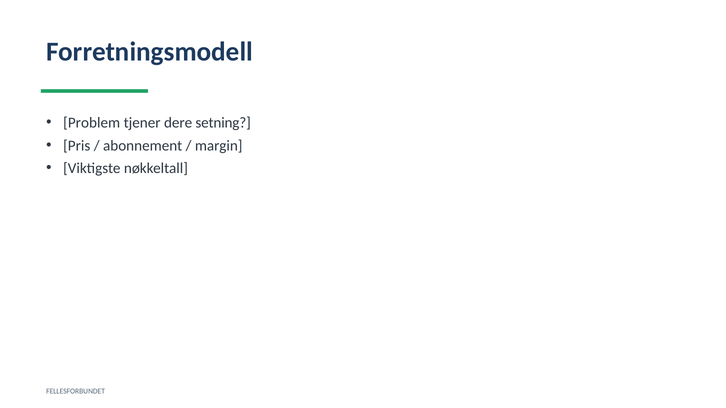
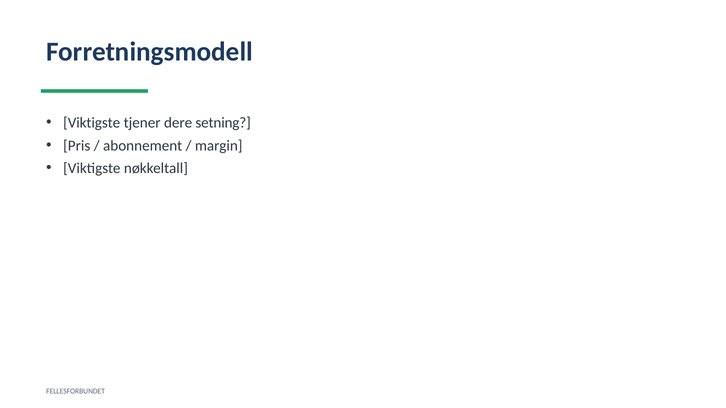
Problem at (92, 123): Problem -> Viktigste
